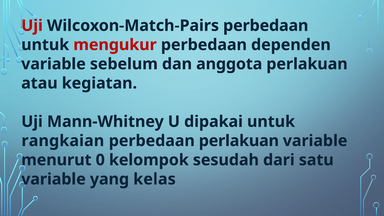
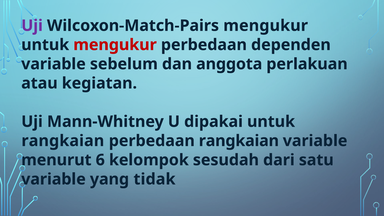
Uji at (32, 26) colour: red -> purple
Wilcoxon-Match-Pairs perbedaan: perbedaan -> mengukur
perbedaan perlakuan: perlakuan -> rangkaian
0: 0 -> 6
kelas: kelas -> tidak
